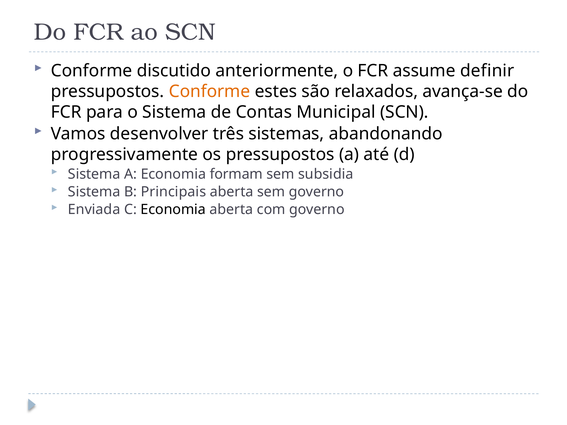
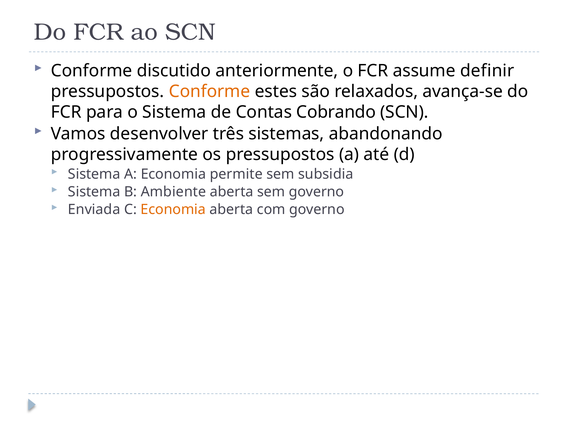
Municipal: Municipal -> Cobrando
formam: formam -> permite
Principais: Principais -> Ambiente
Economia at (173, 210) colour: black -> orange
